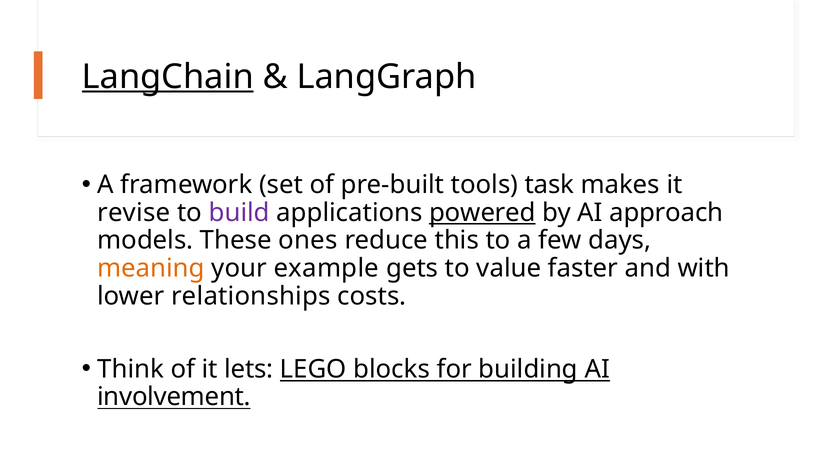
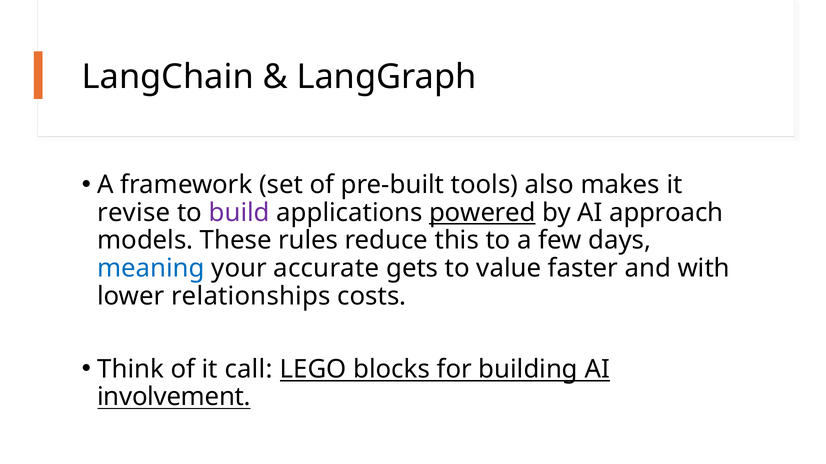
LangChain underline: present -> none
task: task -> also
ones: ones -> rules
meaning colour: orange -> blue
example: example -> accurate
lets: lets -> call
